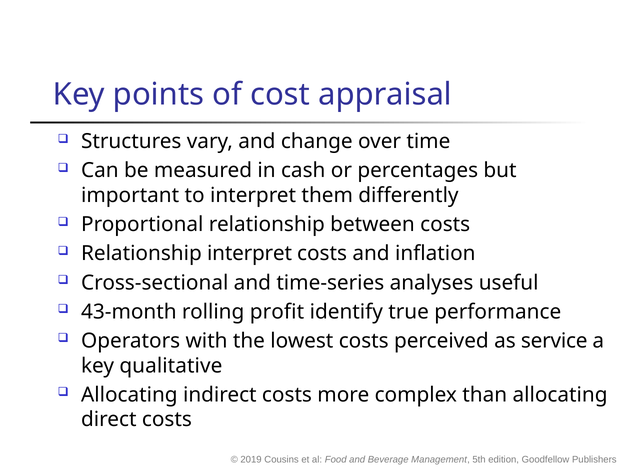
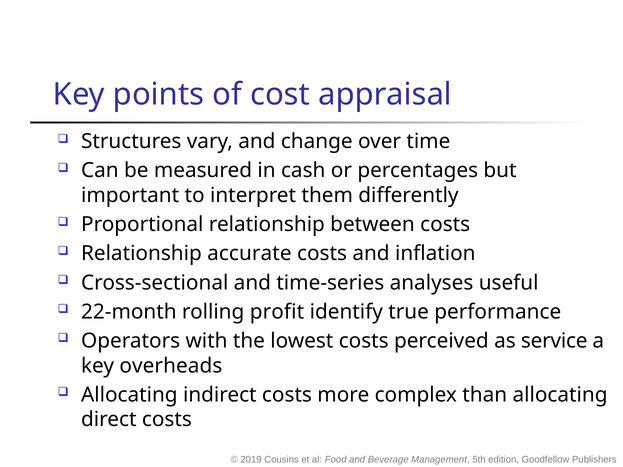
Relationship interpret: interpret -> accurate
43-month: 43-month -> 22-month
qualitative: qualitative -> overheads
